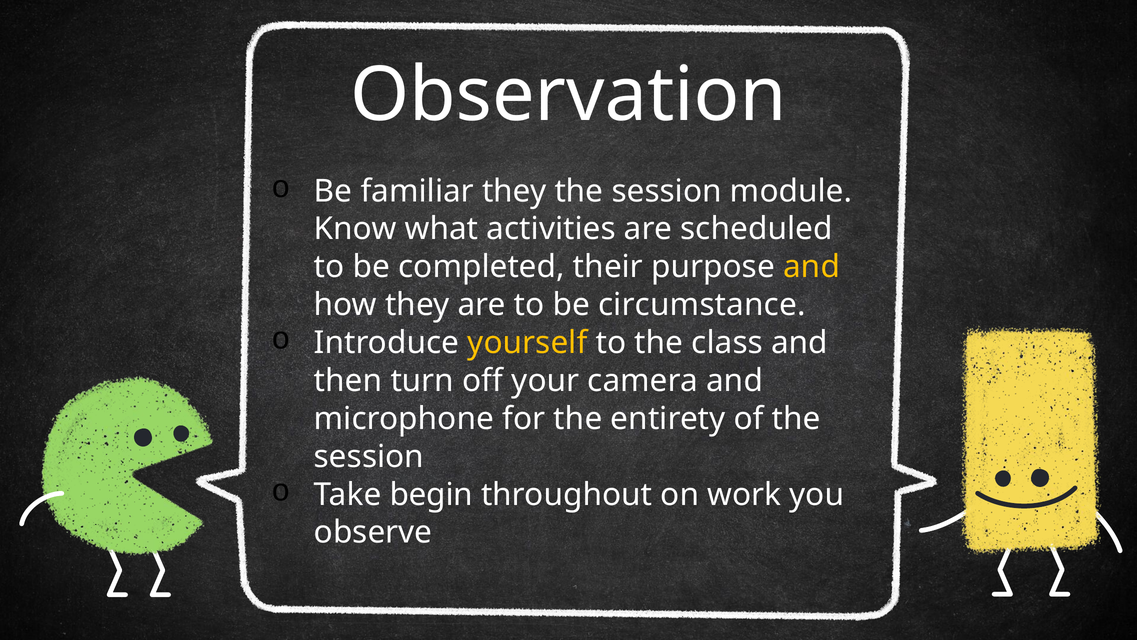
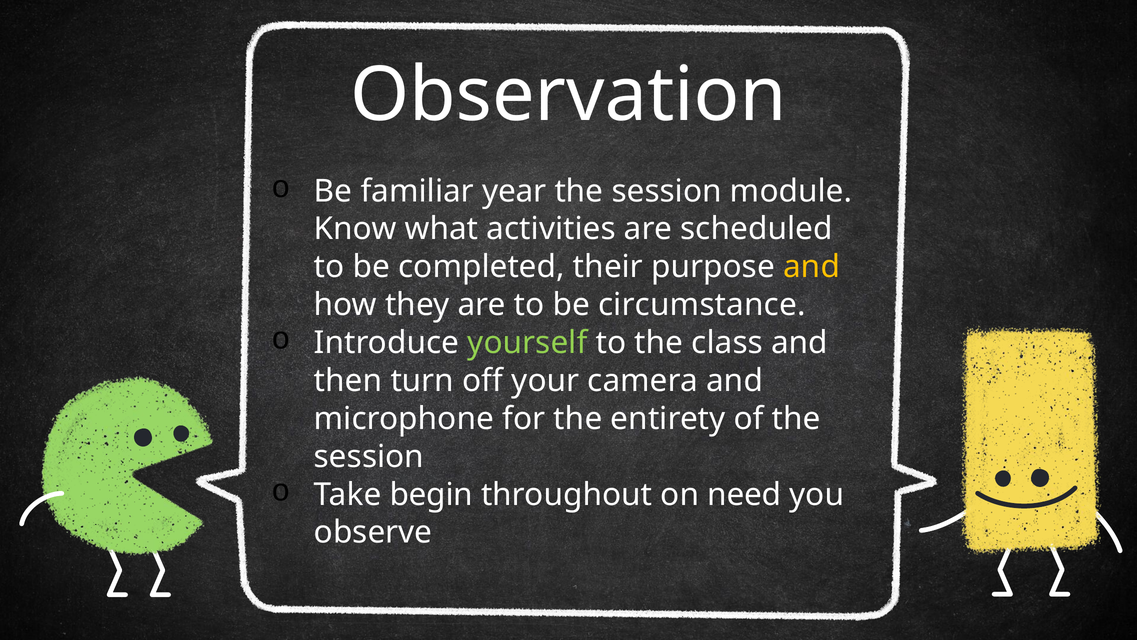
familiar they: they -> year
yourself colour: yellow -> light green
work: work -> need
